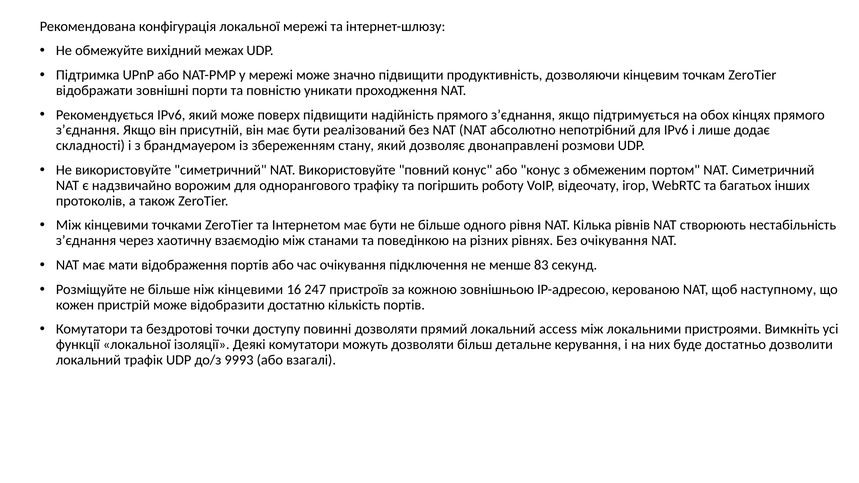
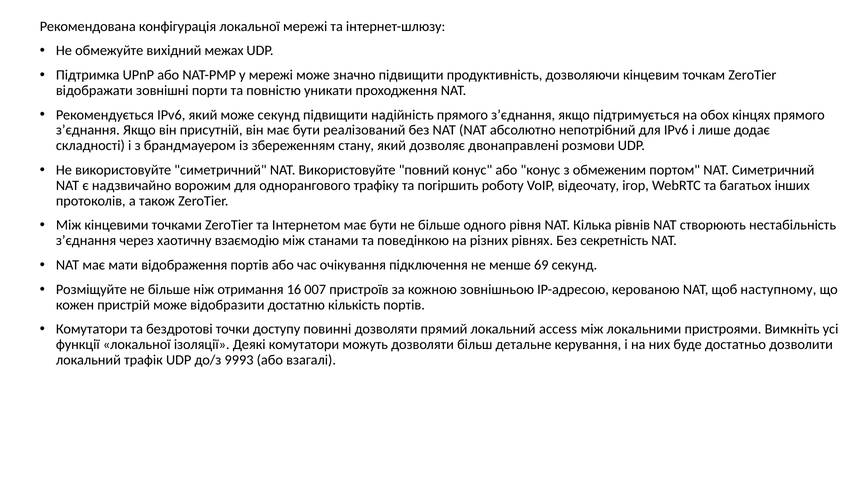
може поверх: поверх -> секунд
Без очікування: очікування -> секретність
83: 83 -> 69
ніж кінцевими: кінцевими -> отримання
247: 247 -> 007
